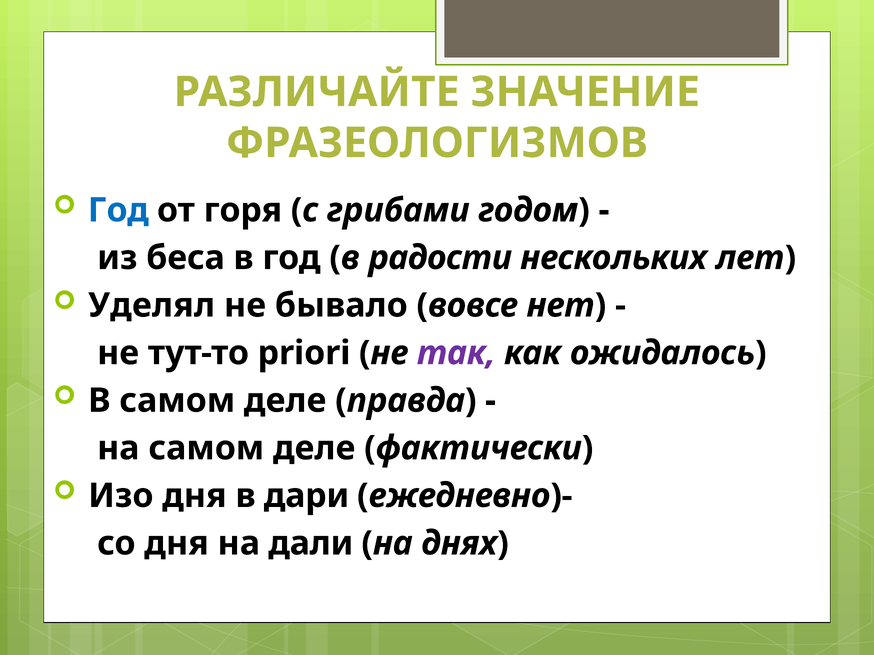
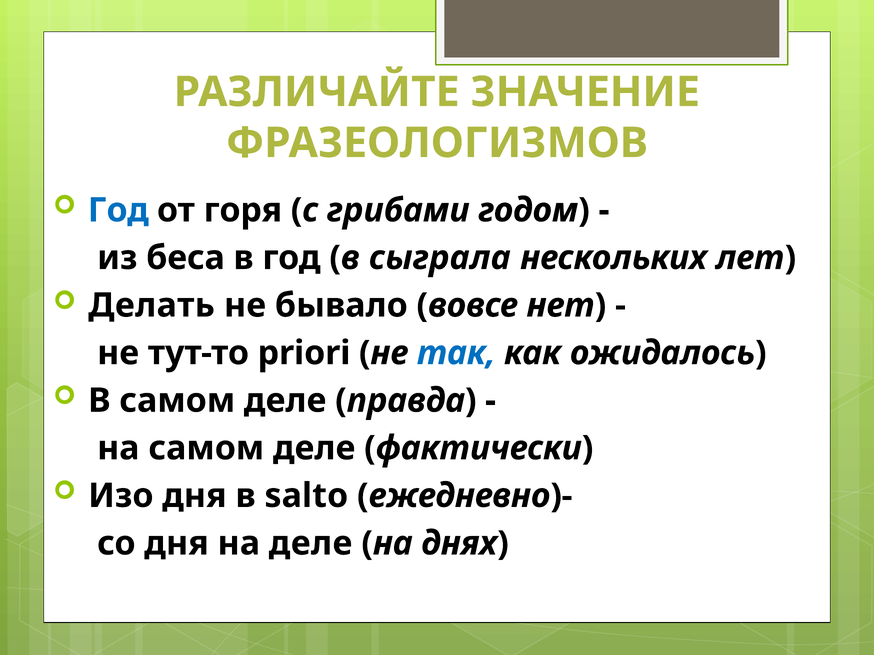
радости: радости -> сыграла
Уделял: Уделял -> Делать
так colour: purple -> blue
дари: дари -> salto
на дали: дали -> деле
